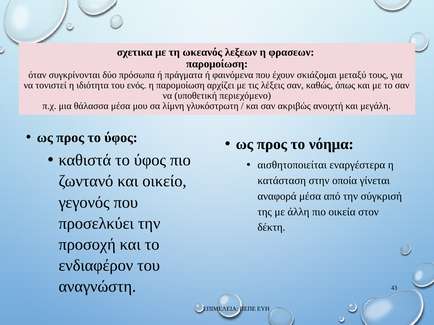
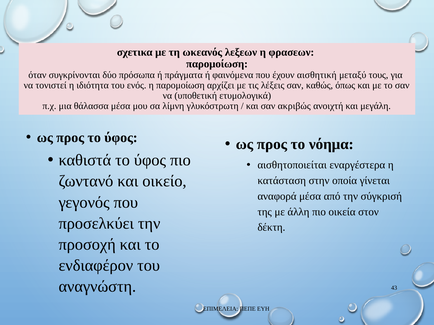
σκιάζομαι: σκιάζομαι -> αισθητική
περιεχόμενο: περιεχόμενο -> ετυμολογικά
